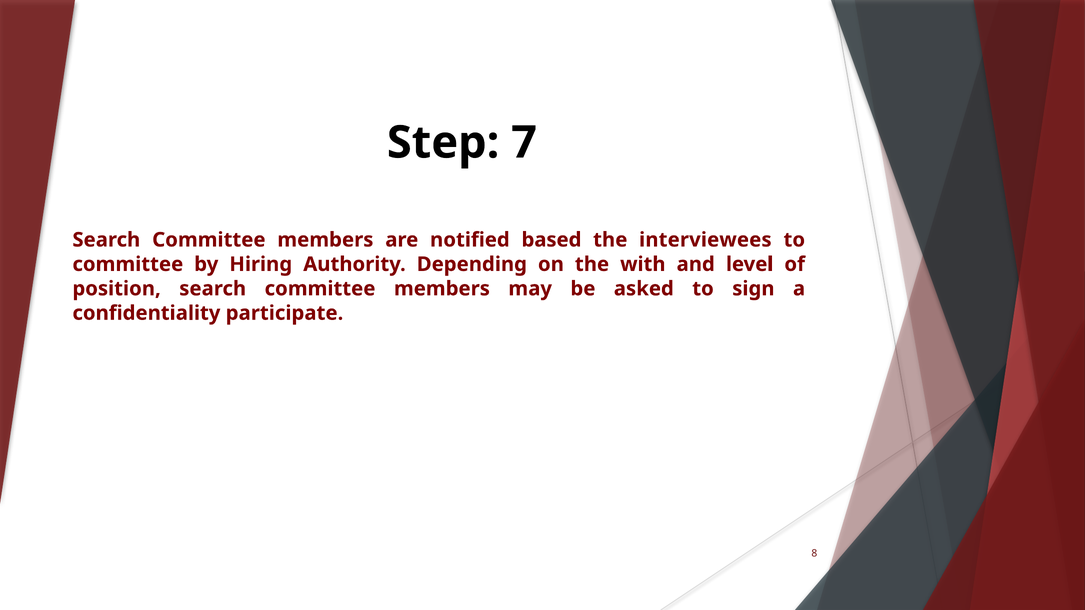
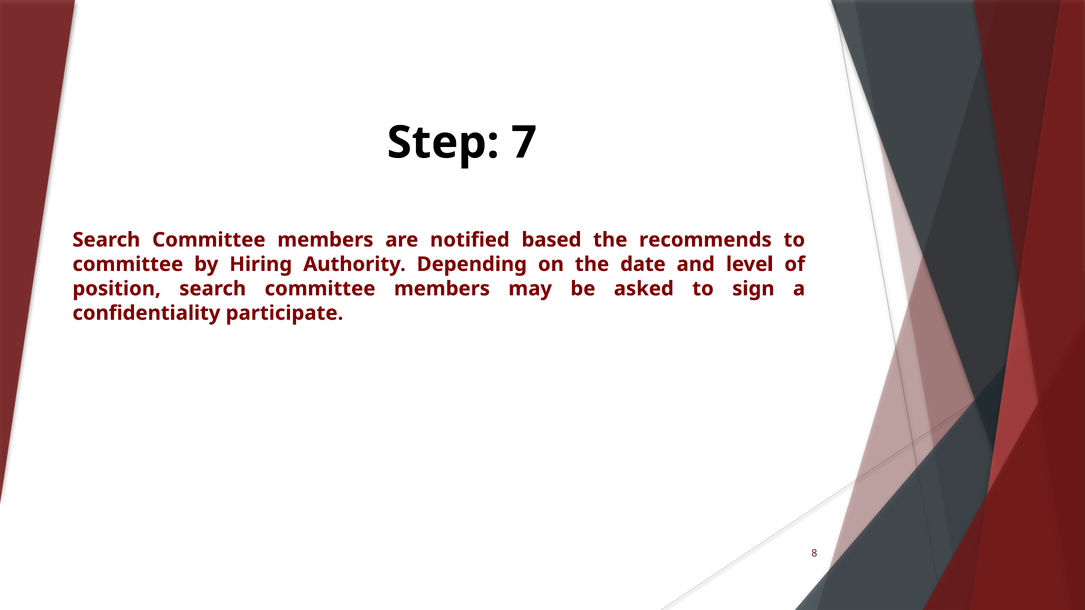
interviewees: interviewees -> recommends
with: with -> date
